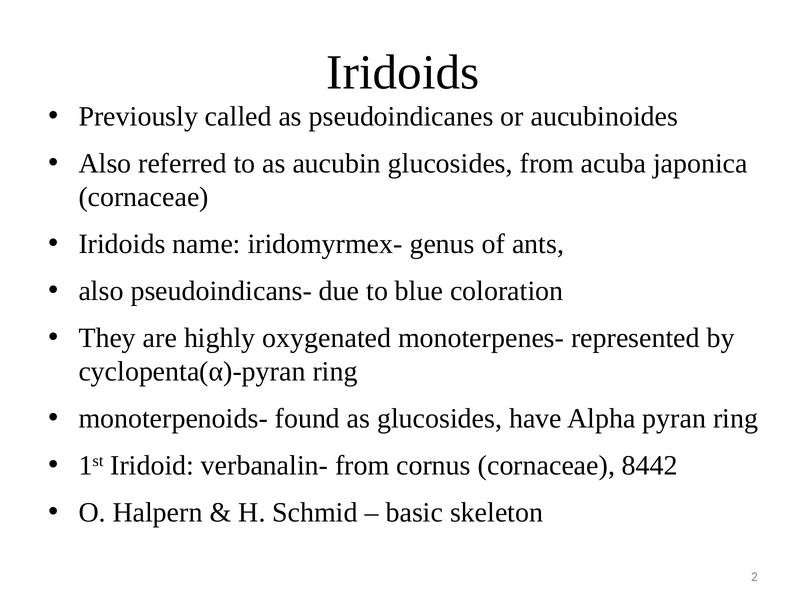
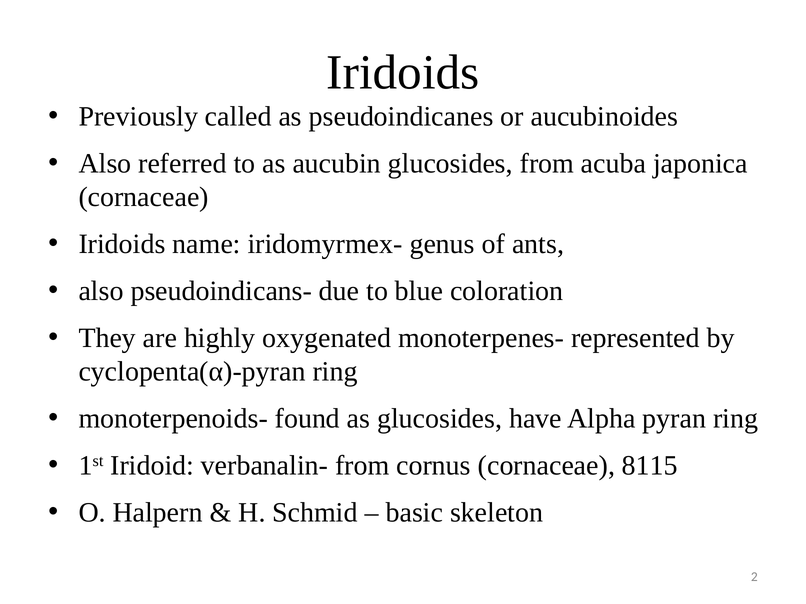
8442: 8442 -> 8115
